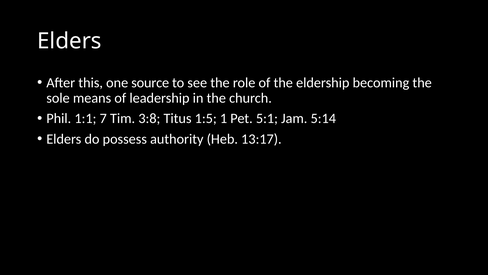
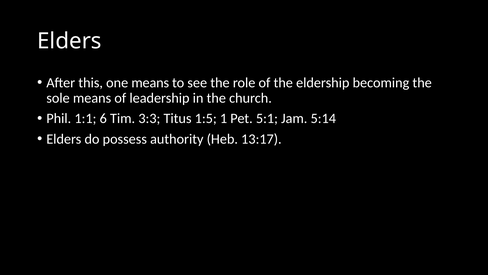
one source: source -> means
7: 7 -> 6
3:8: 3:8 -> 3:3
